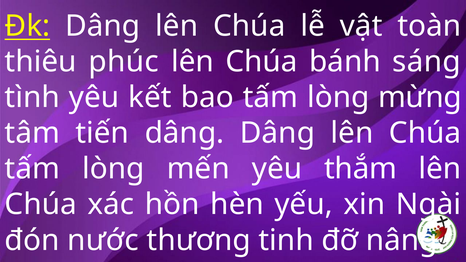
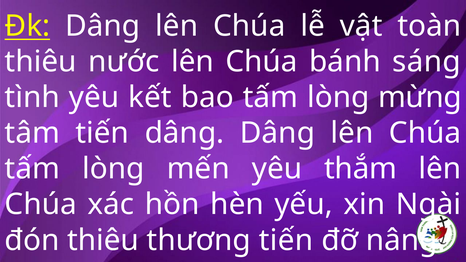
phúc: phúc -> nước
đón nước: nước -> thiêu
thương tinh: tinh -> tiến
